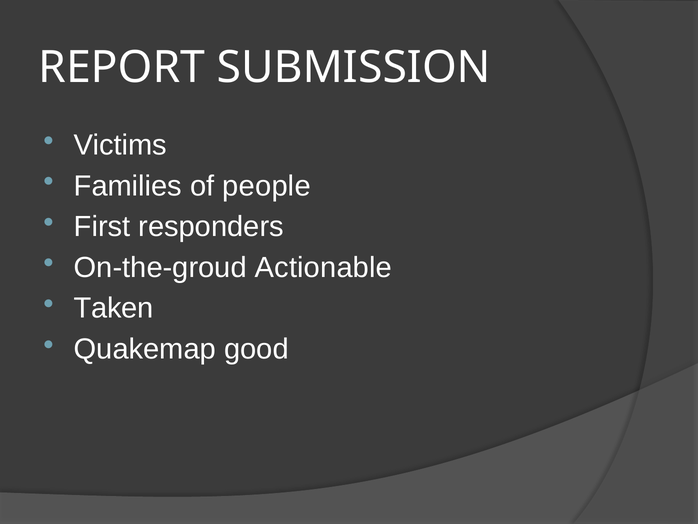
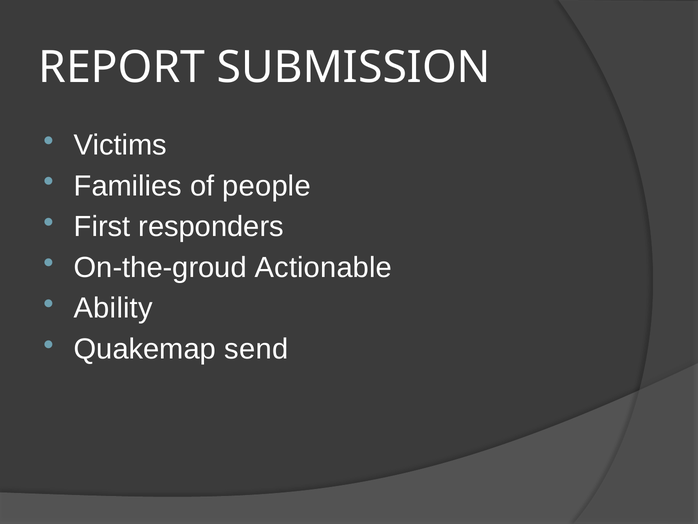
Taken: Taken -> Ability
good: good -> send
